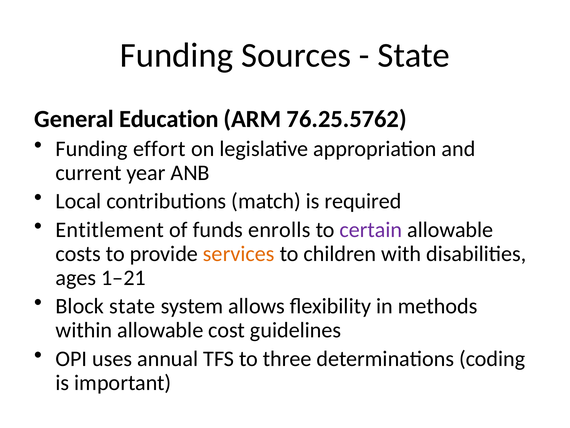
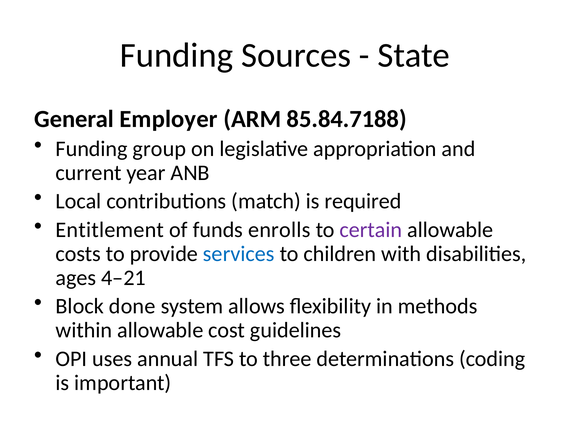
Education: Education -> Employer
76.25.5762: 76.25.5762 -> 85.84.7188
effort: effort -> group
services colour: orange -> blue
1–21: 1–21 -> 4–21
Block state: state -> done
